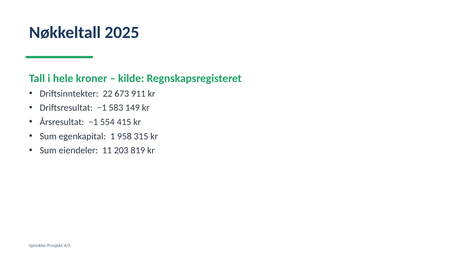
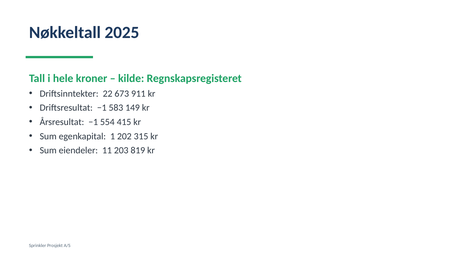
958: 958 -> 202
